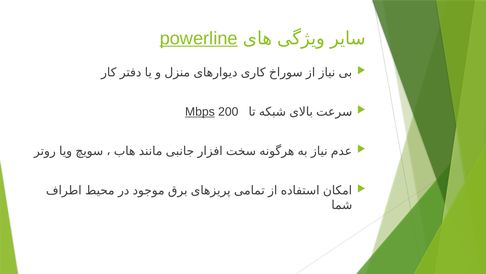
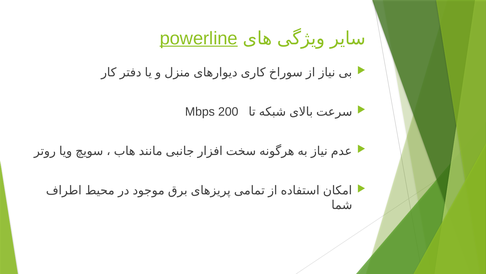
Mbps underline: present -> none
